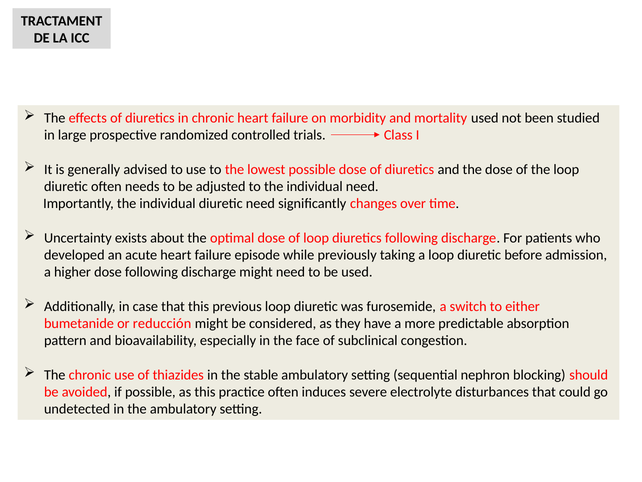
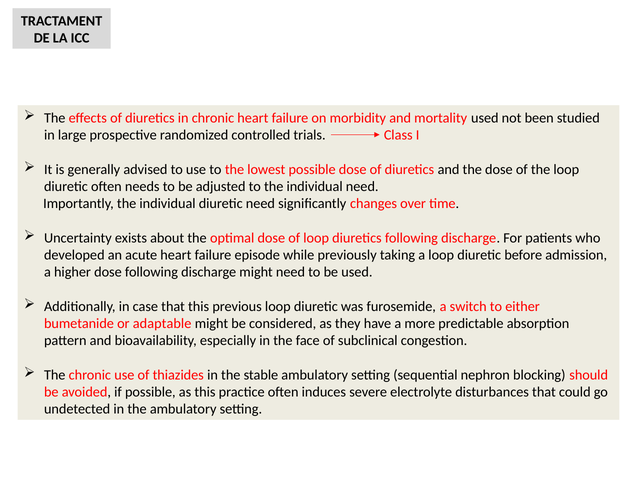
reducción: reducción -> adaptable
